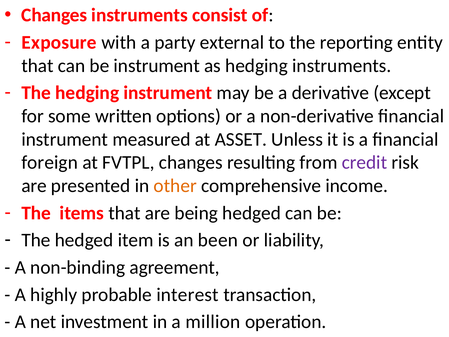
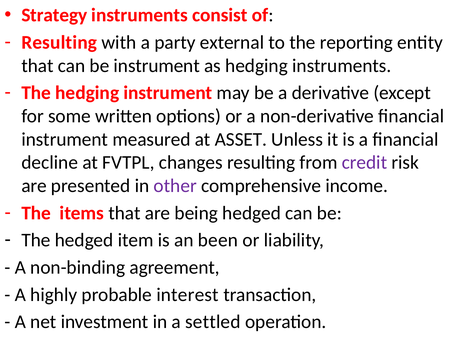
Changes at (54, 15): Changes -> Strategy
Exposure at (59, 42): Exposure -> Resulting
foreign: foreign -> decline
other colour: orange -> purple
million: million -> settled
